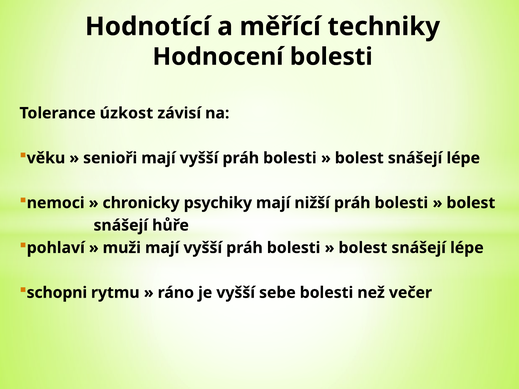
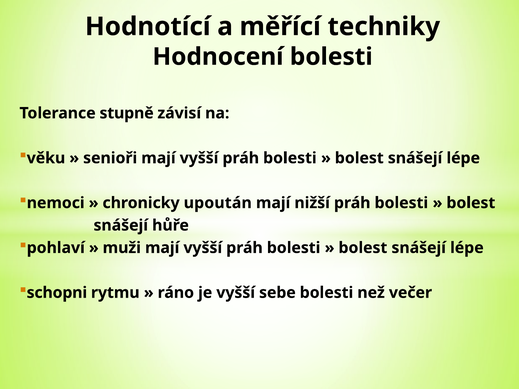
úzkost: úzkost -> stupně
psychiky: psychiky -> upoután
